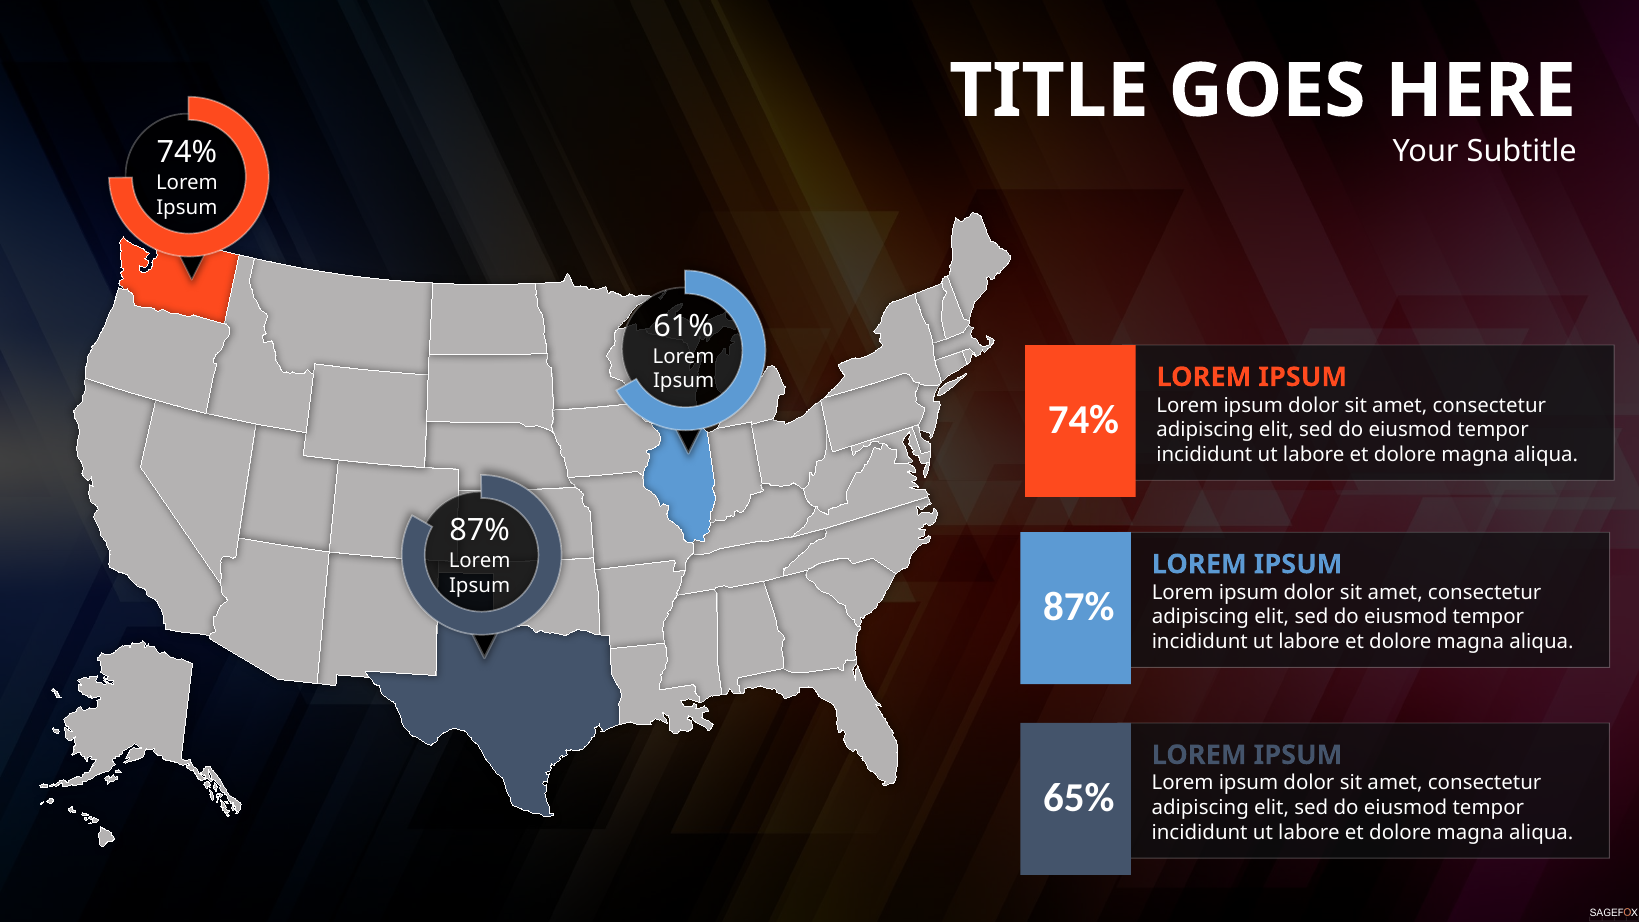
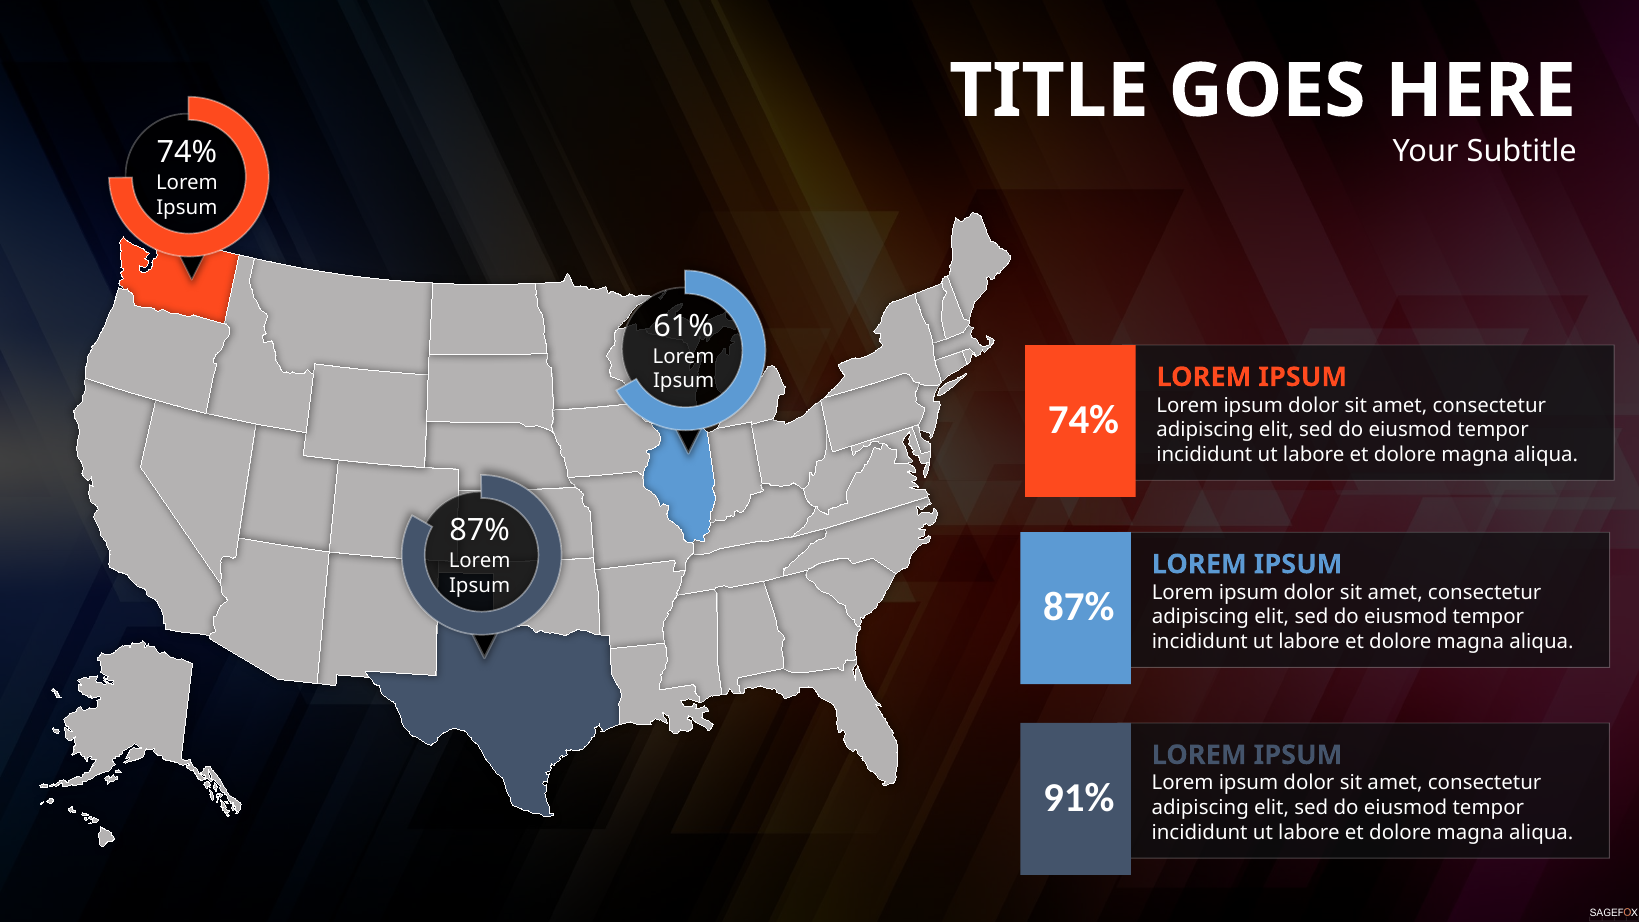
65%: 65% -> 91%
